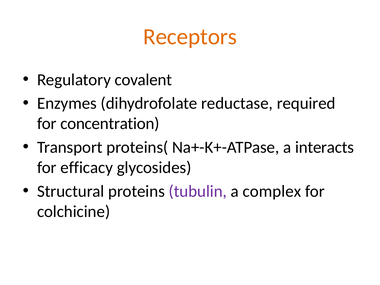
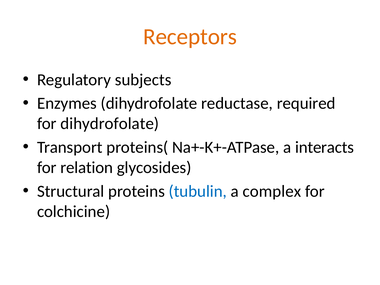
covalent: covalent -> subjects
for concentration: concentration -> dihydrofolate
efficacy: efficacy -> relation
tubulin colour: purple -> blue
